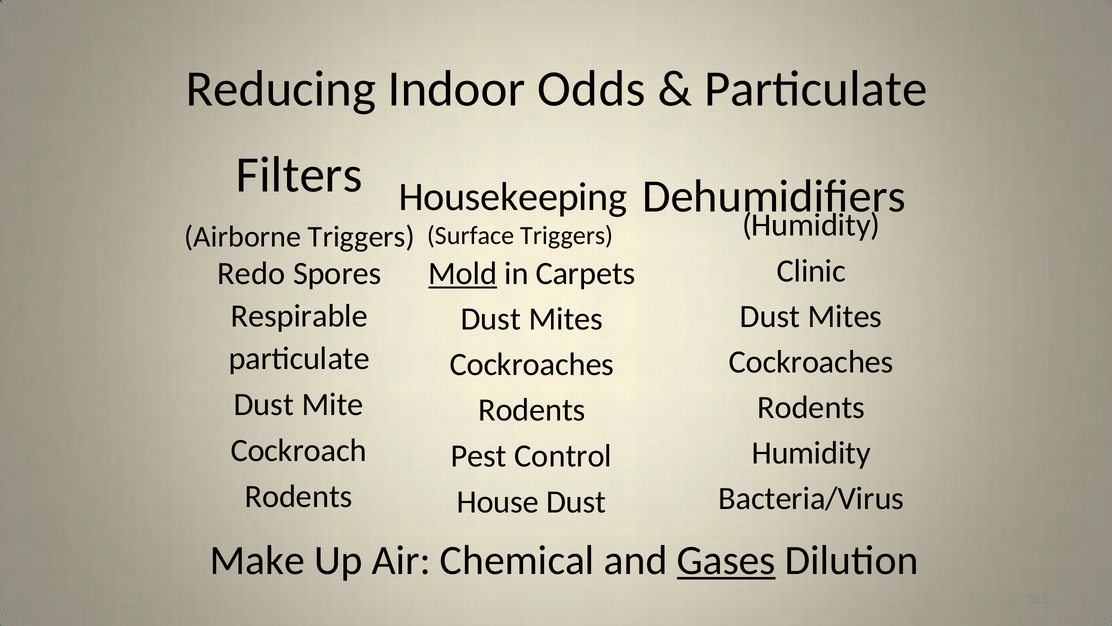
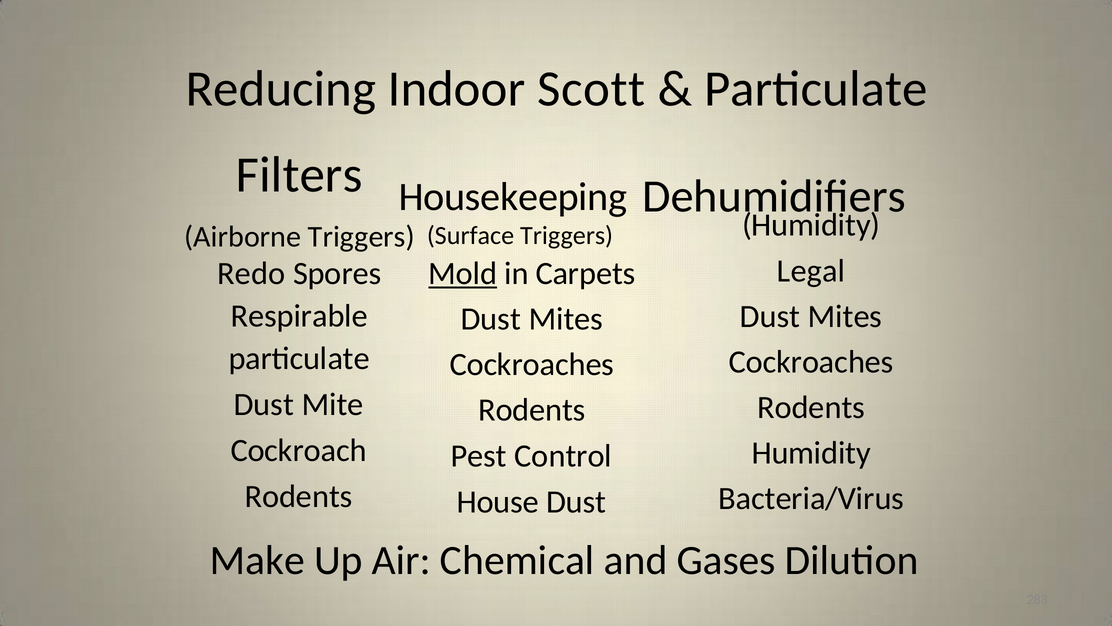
Odds: Odds -> Scott
Clinic: Clinic -> Legal
Gases underline: present -> none
